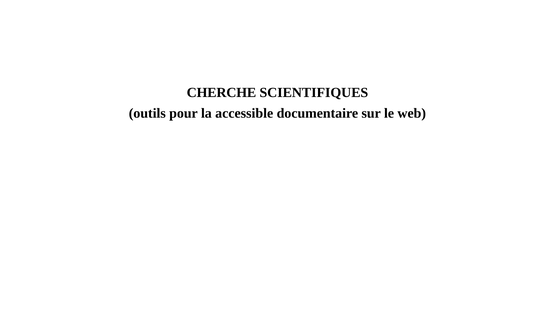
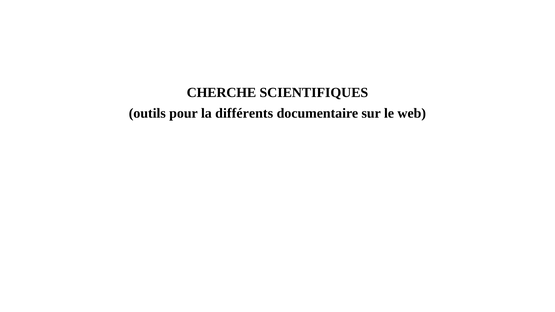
accessible: accessible -> différents
